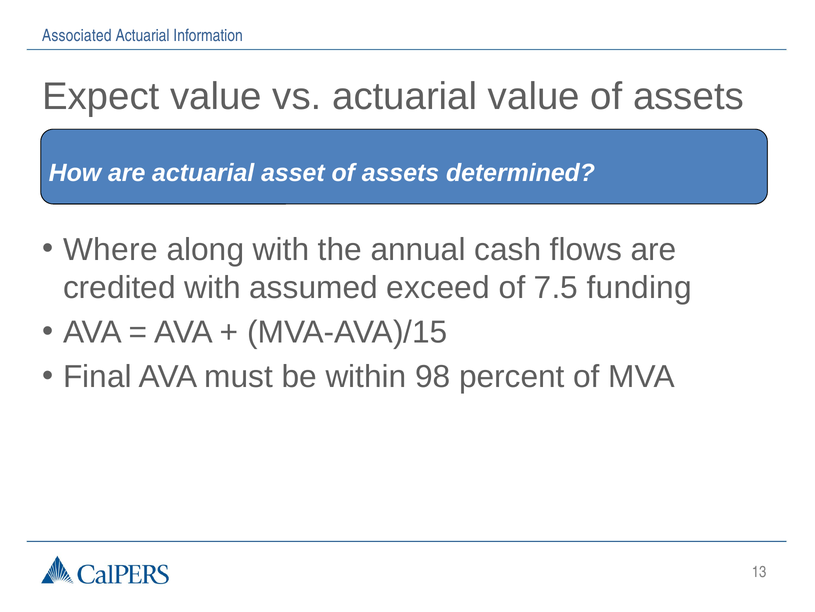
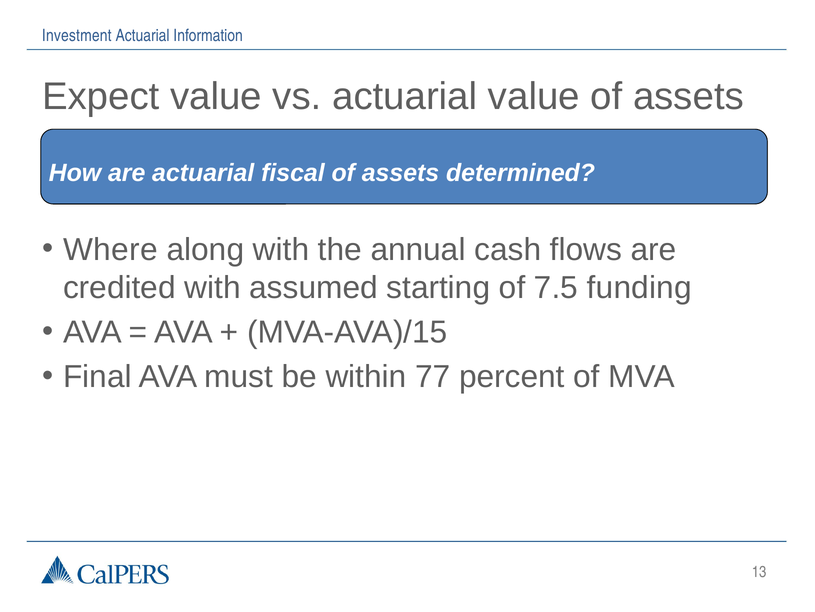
Associated: Associated -> Investment
asset: asset -> fiscal
exceed: exceed -> starting
98: 98 -> 77
